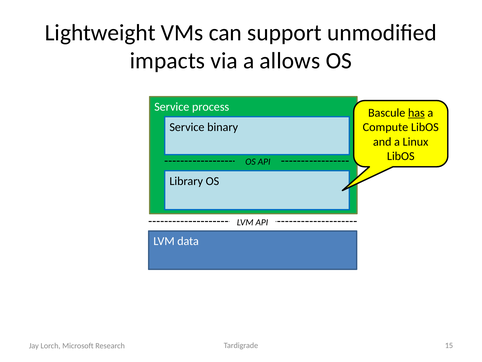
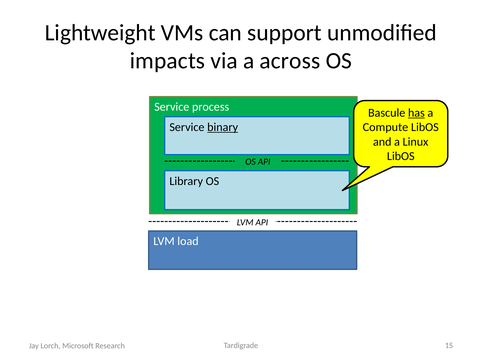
allows: allows -> across
binary underline: none -> present
data: data -> load
